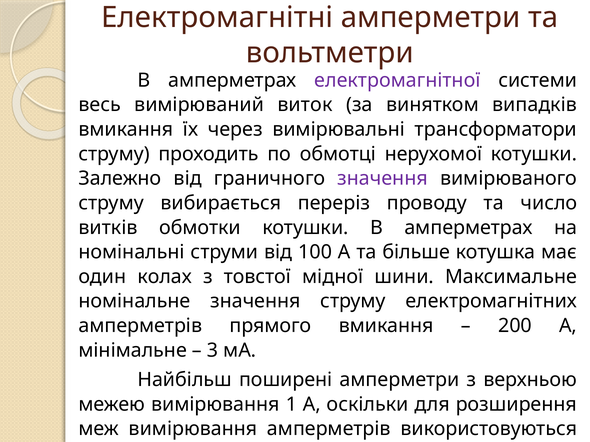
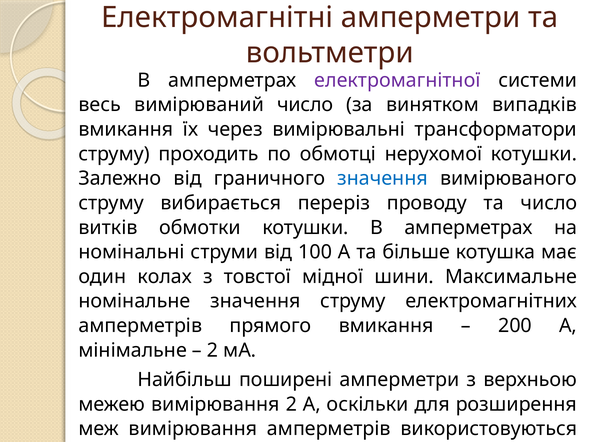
вимірюваний виток: виток -> число
значення at (383, 179) colour: purple -> blue
3 at (213, 351): 3 -> 2
вимірювання 1: 1 -> 2
